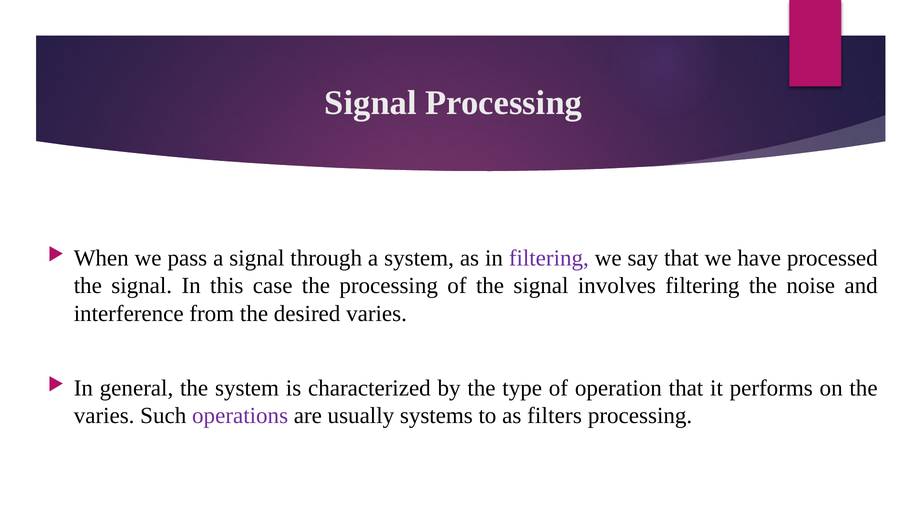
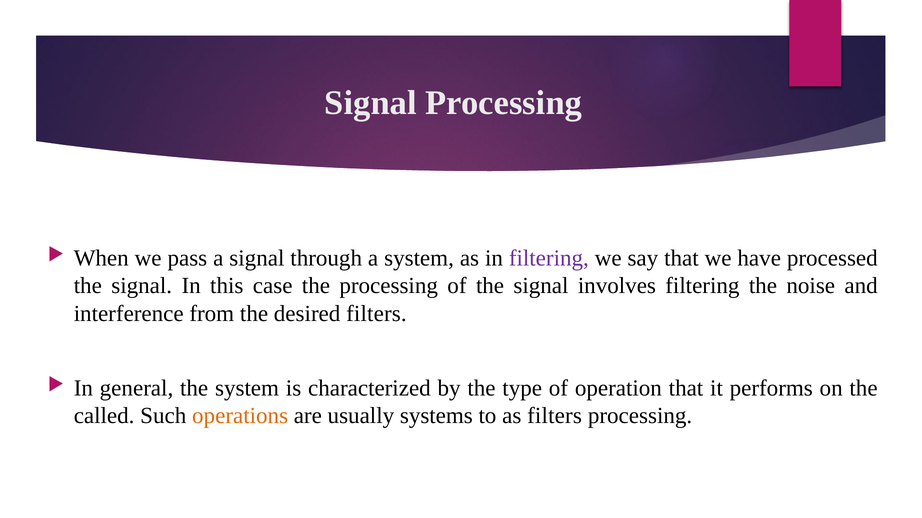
desired varies: varies -> filters
varies at (104, 416): varies -> called
operations colour: purple -> orange
